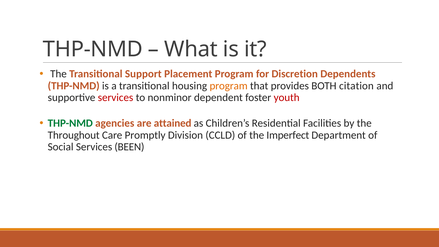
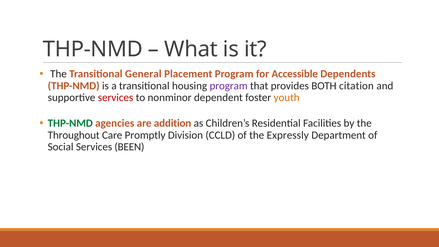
Support: Support -> General
Discretion: Discretion -> Accessible
program at (229, 86) colour: orange -> purple
youth colour: red -> orange
attained: attained -> addition
Imperfect: Imperfect -> Expressly
